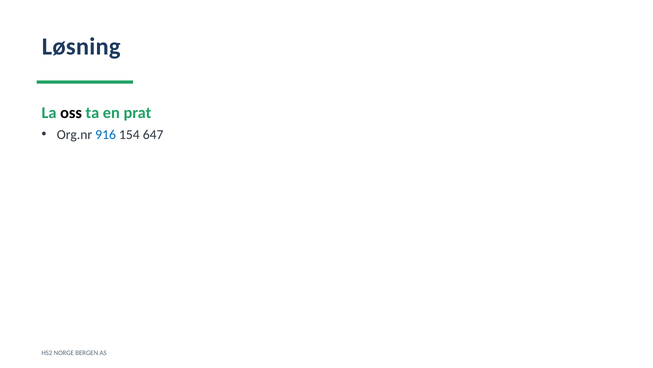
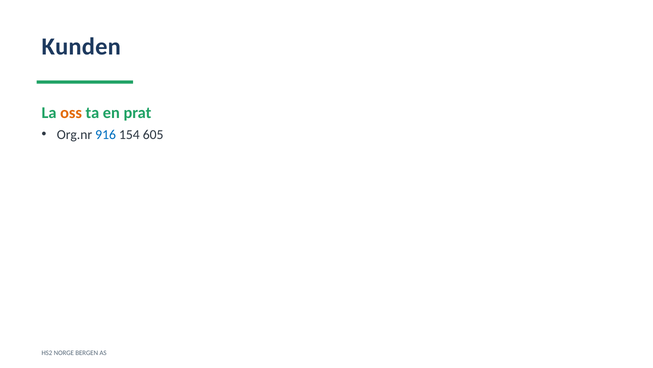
Løsning: Løsning -> Kunden
oss colour: black -> orange
647: 647 -> 605
